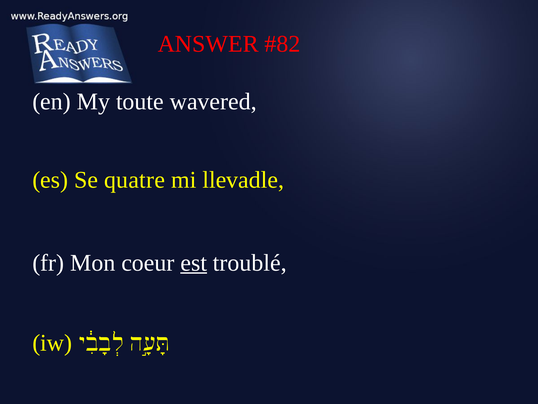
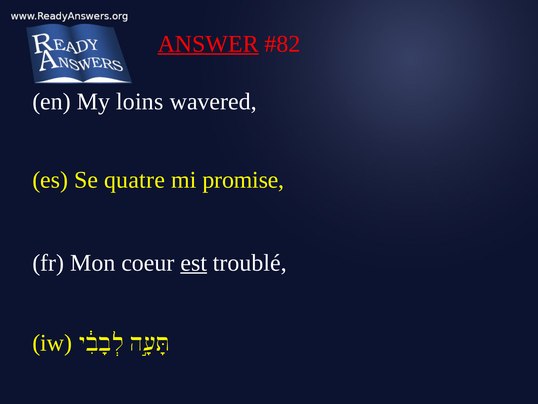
ANSWER underline: none -> present
toute: toute -> loins
llevadle: llevadle -> promise
